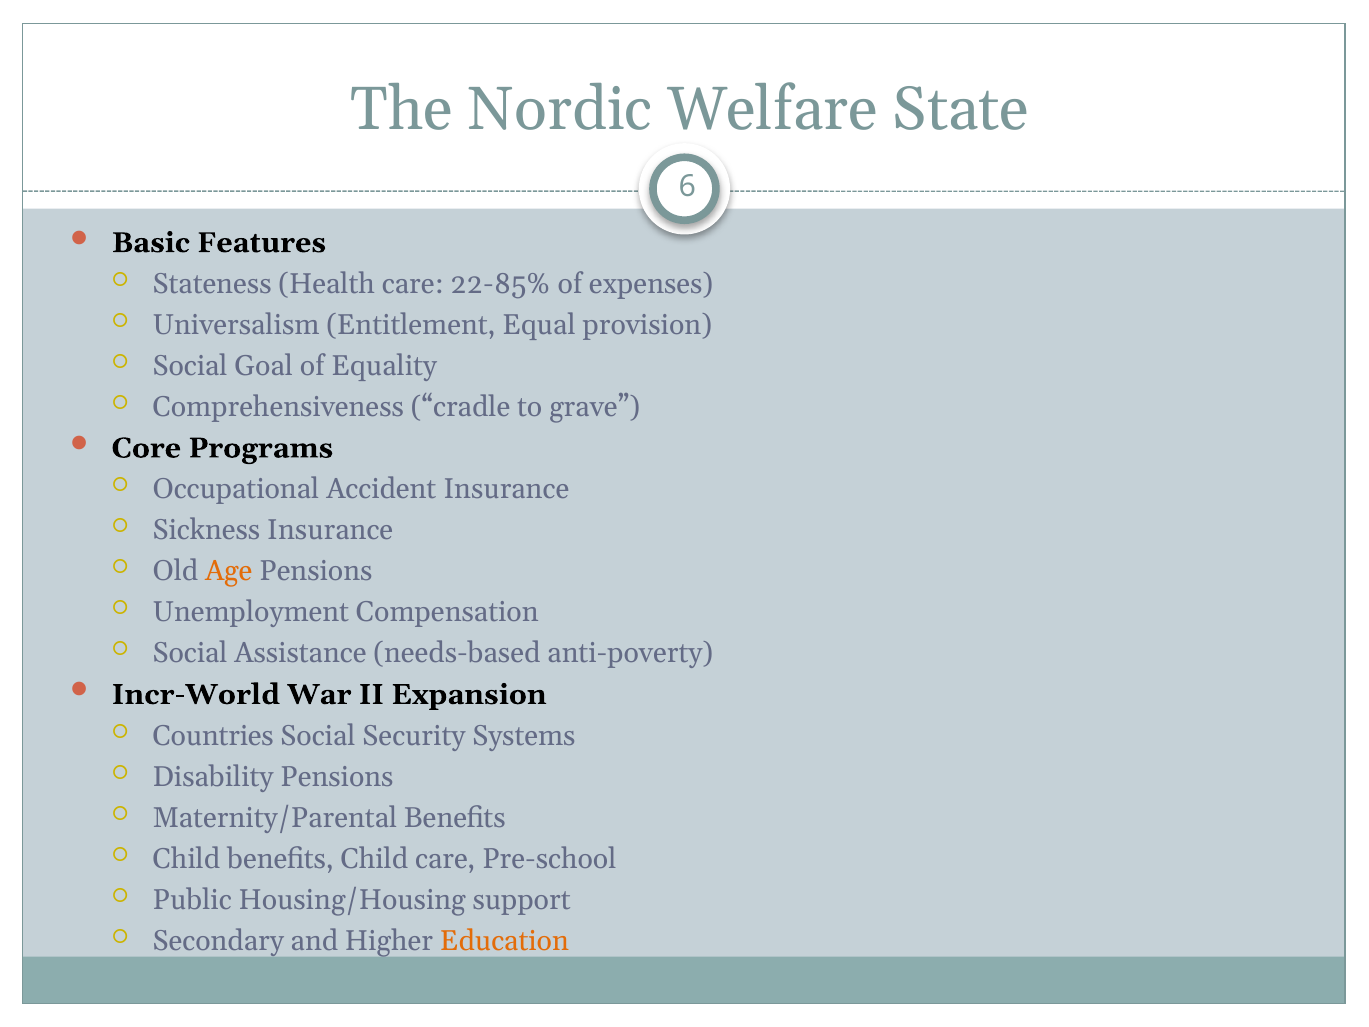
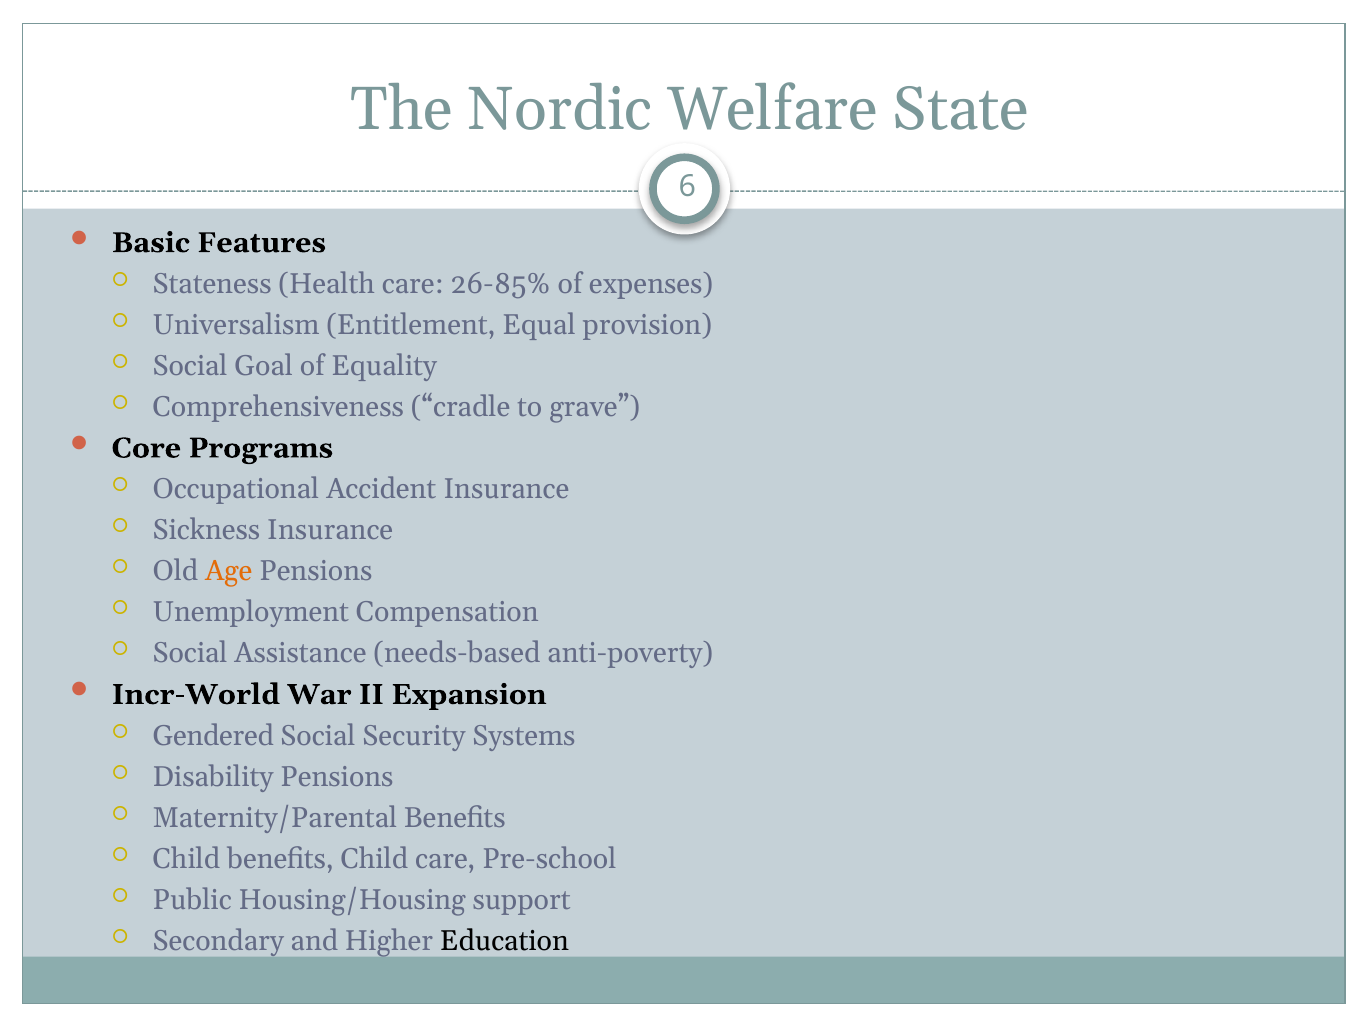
22-85%: 22-85% -> 26-85%
Countries: Countries -> Gendered
Education colour: orange -> black
